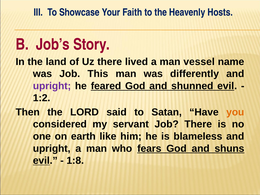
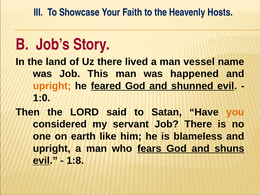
differently: differently -> happened
upright at (52, 86) colour: purple -> orange
1:2: 1:2 -> 1:0
